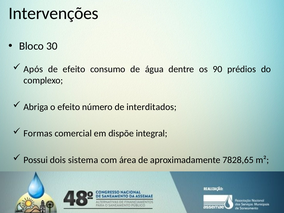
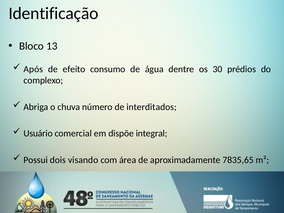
Intervenções: Intervenções -> Identificação
30: 30 -> 13
90: 90 -> 30
o efeito: efeito -> chuva
Formas: Formas -> Usuário
sistema: sistema -> visando
7828,65: 7828,65 -> 7835,65
